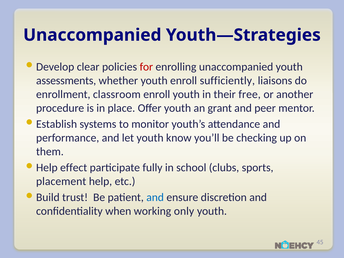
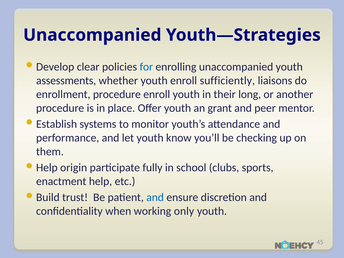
for colour: red -> blue
enrollment classroom: classroom -> procedure
free: free -> long
effect: effect -> origin
placement: placement -> enactment
